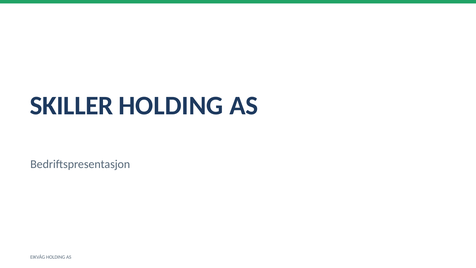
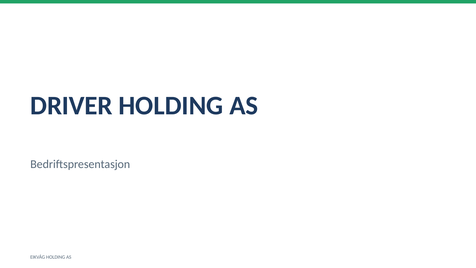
SKILLER: SKILLER -> DRIVER
